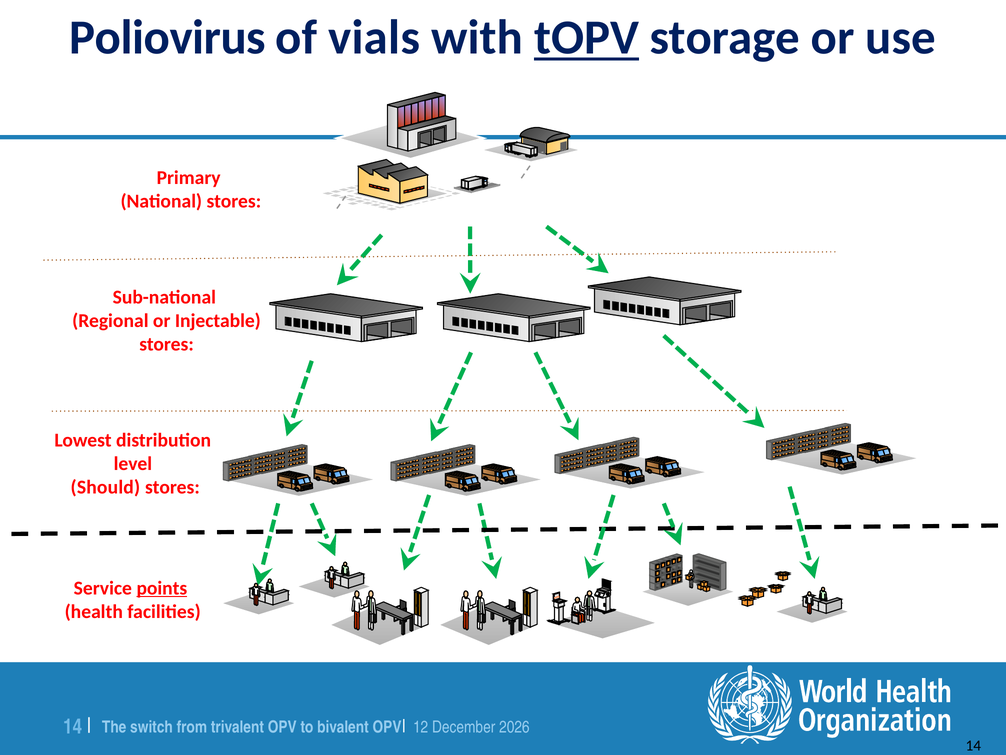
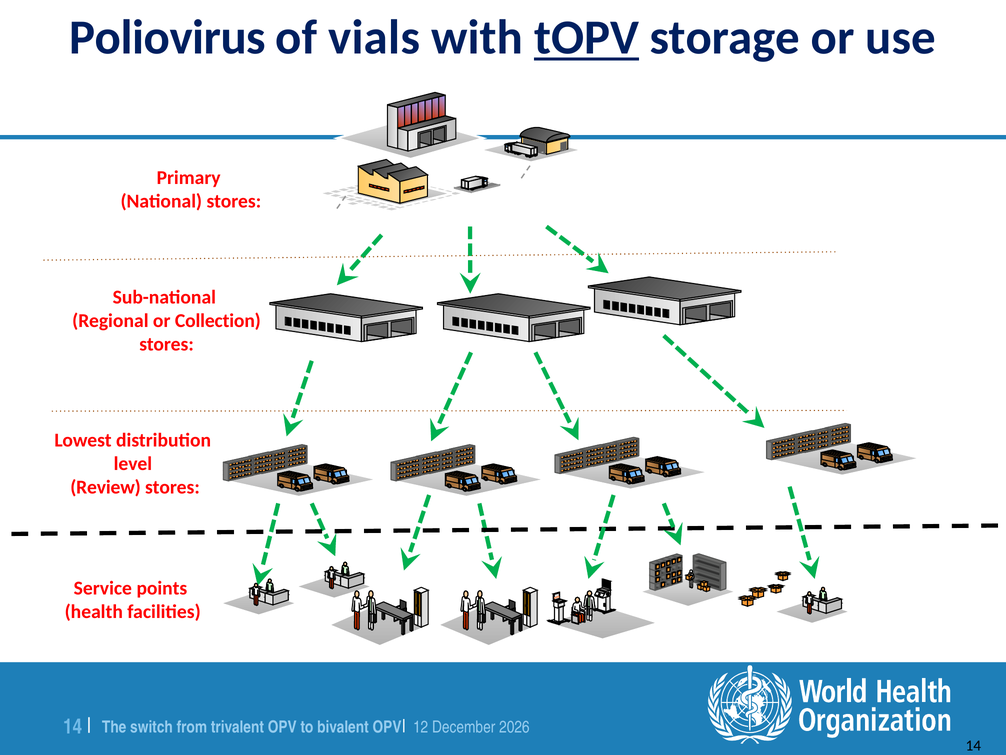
Injectable: Injectable -> Collection
Should: Should -> Review
points underline: present -> none
